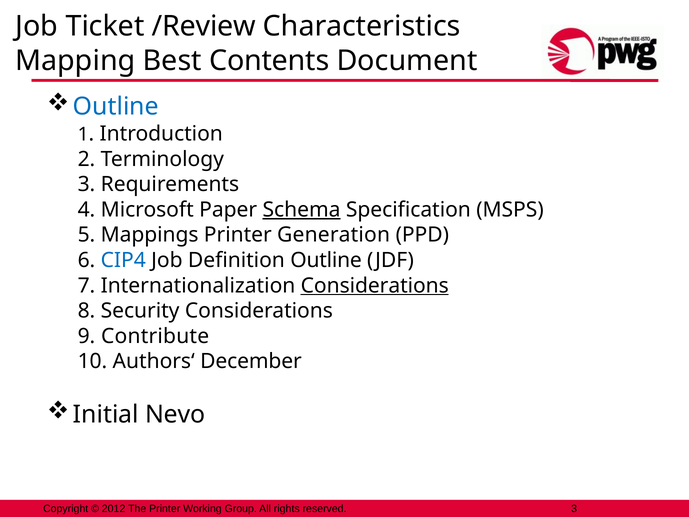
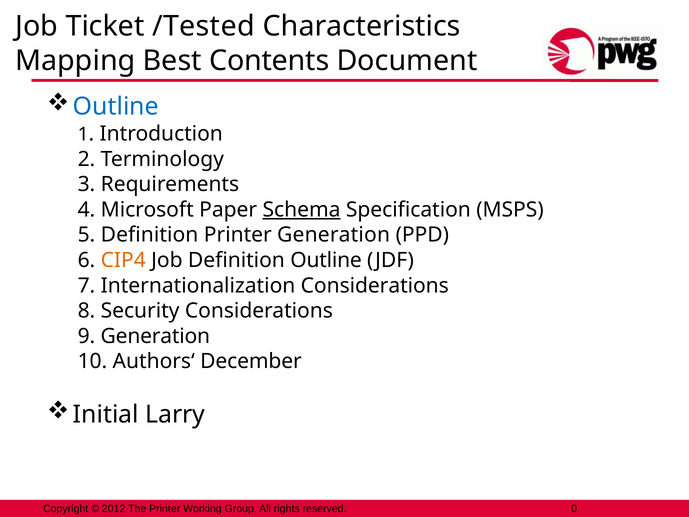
/Review: /Review -> /Tested
5 Mappings: Mappings -> Definition
CIP4 colour: blue -> orange
Considerations at (375, 285) underline: present -> none
9 Contribute: Contribute -> Generation
Nevo: Nevo -> Larry
3 at (574, 508): 3 -> 0
